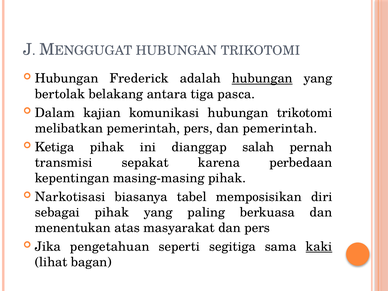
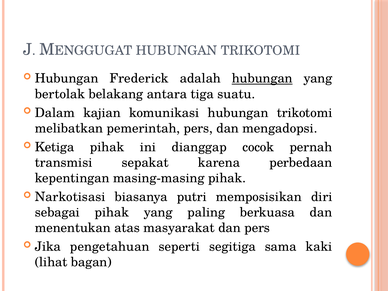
pasca: pasca -> suatu
dan pemerintah: pemerintah -> mengadopsi
salah: salah -> cocok
tabel: tabel -> putri
kaki underline: present -> none
